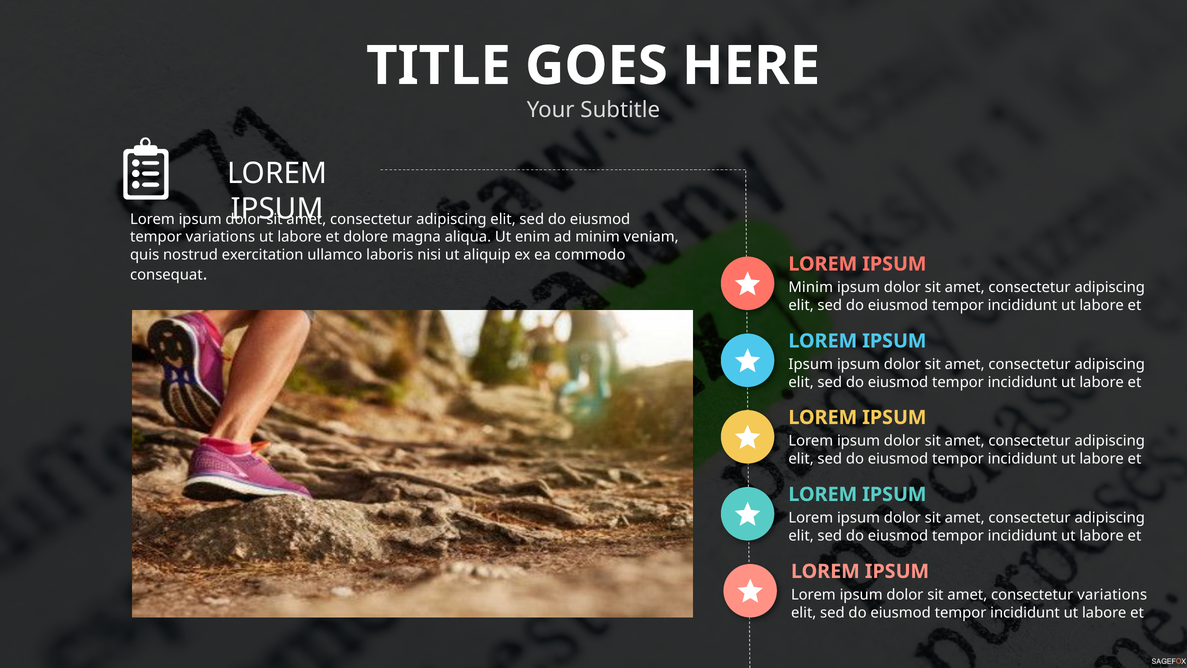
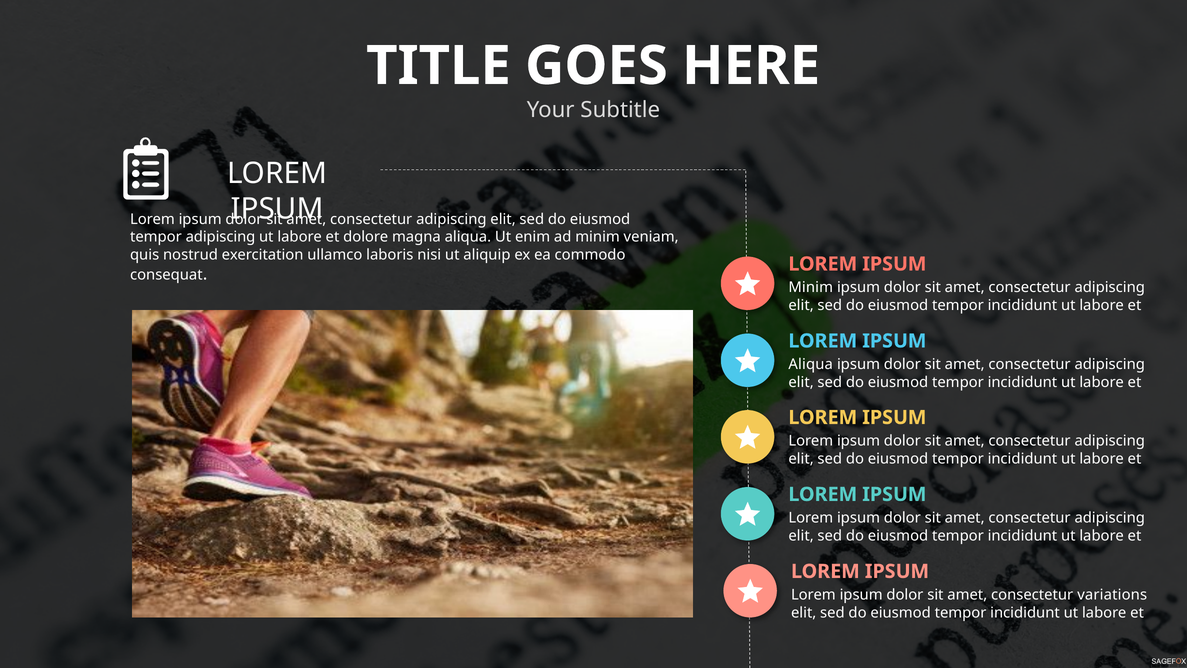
tempor variations: variations -> adipiscing
Ipsum at (811, 364): Ipsum -> Aliqua
